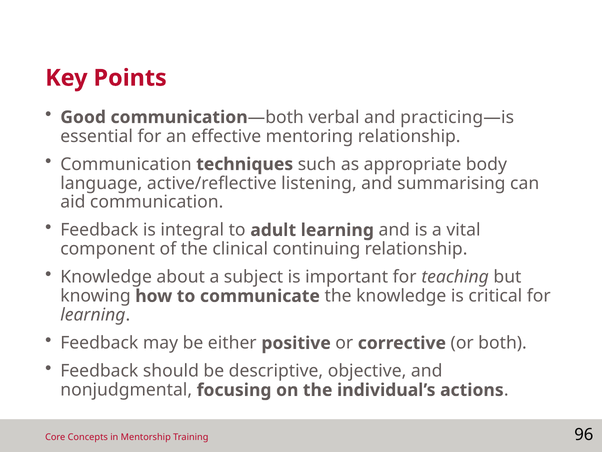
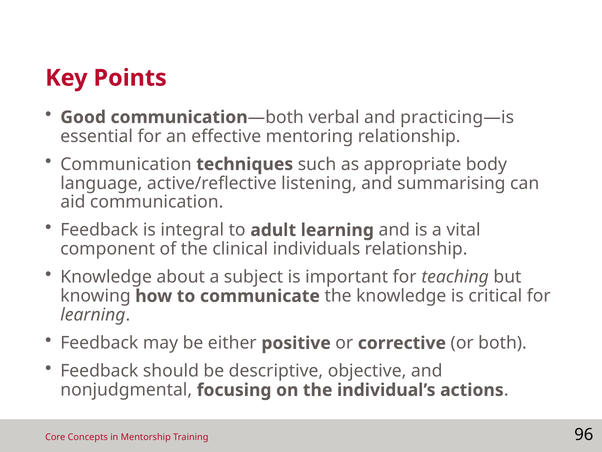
continuing: continuing -> individuals
